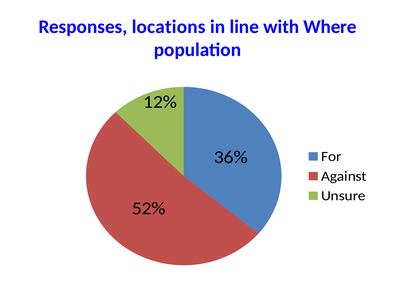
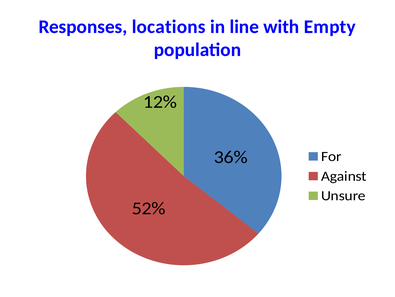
Where: Where -> Empty
